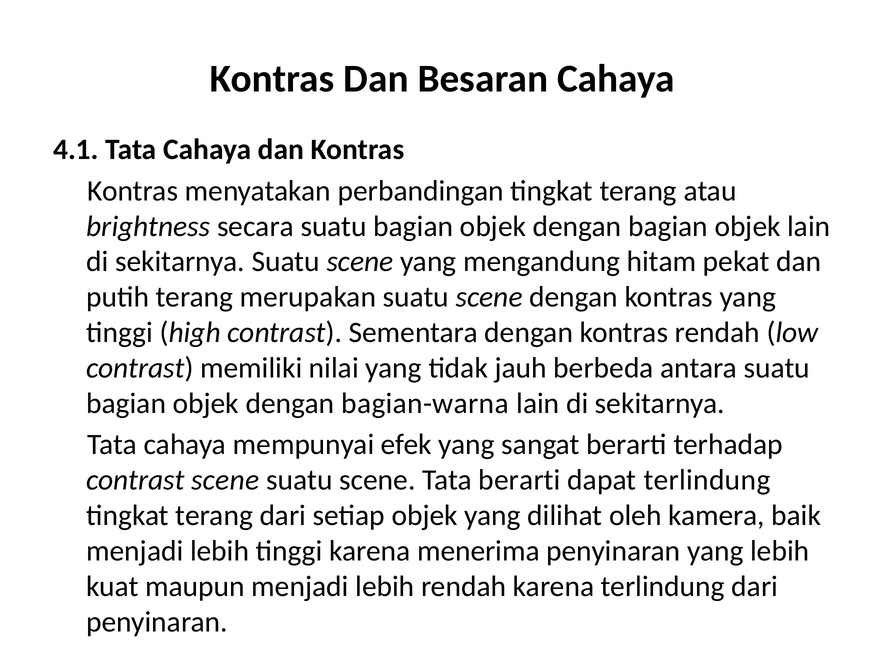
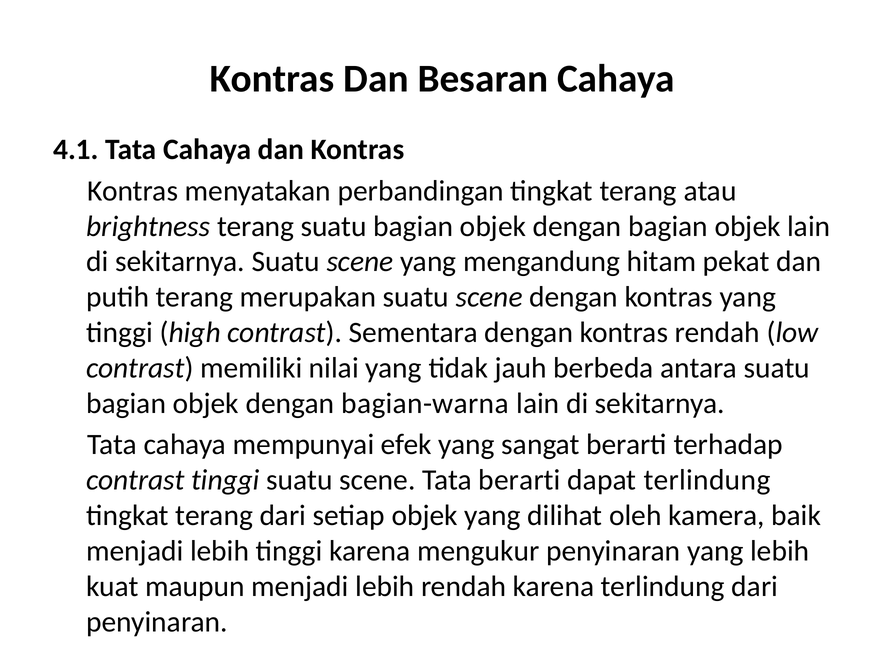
brightness secara: secara -> terang
contrast scene: scene -> tinggi
menerima: menerima -> mengukur
